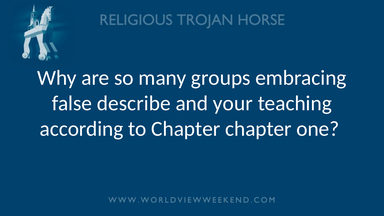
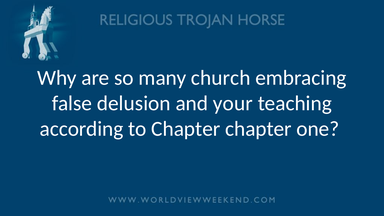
groups: groups -> church
describe: describe -> delusion
